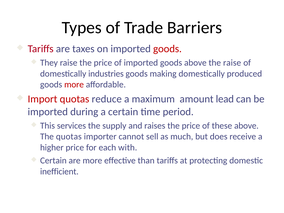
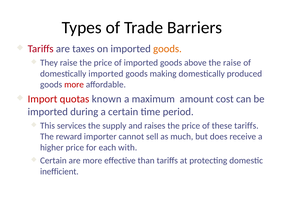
goods at (167, 49) colour: red -> orange
domestically industries: industries -> imported
reduce: reduce -> known
lead: lead -> cost
these above: above -> tariffs
The quotas: quotas -> reward
